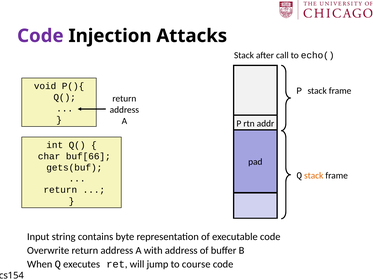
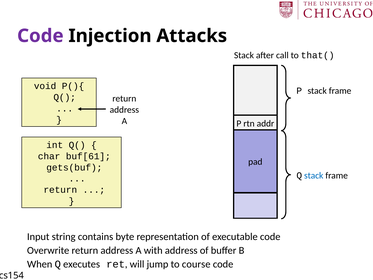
echo(: echo( -> that(
buf[66: buf[66 -> buf[61
stack at (314, 175) colour: orange -> blue
